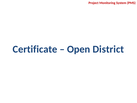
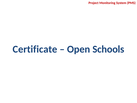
District: District -> Schools
